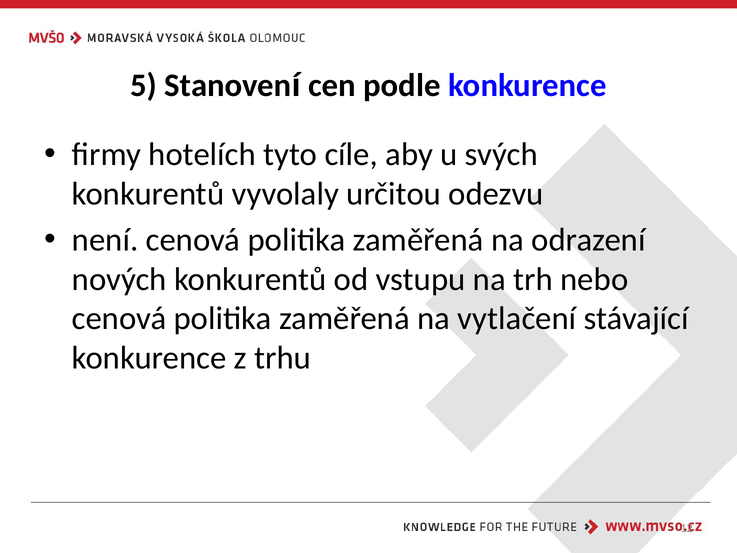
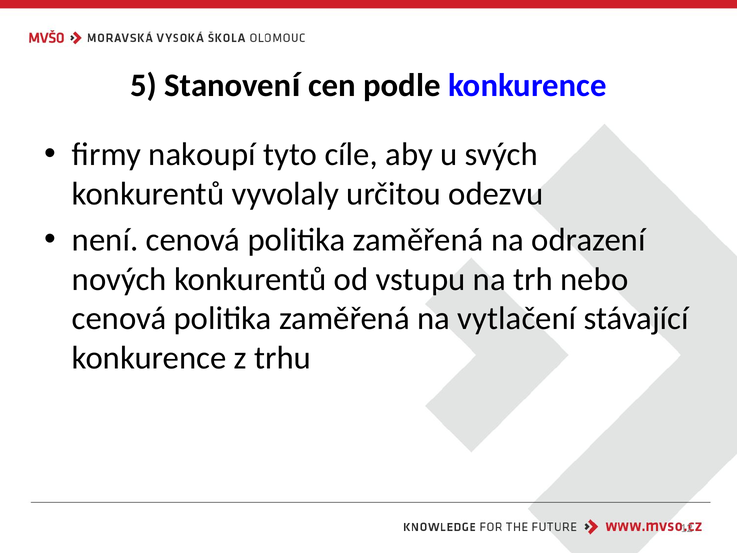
hotelích: hotelích -> nakoupí
